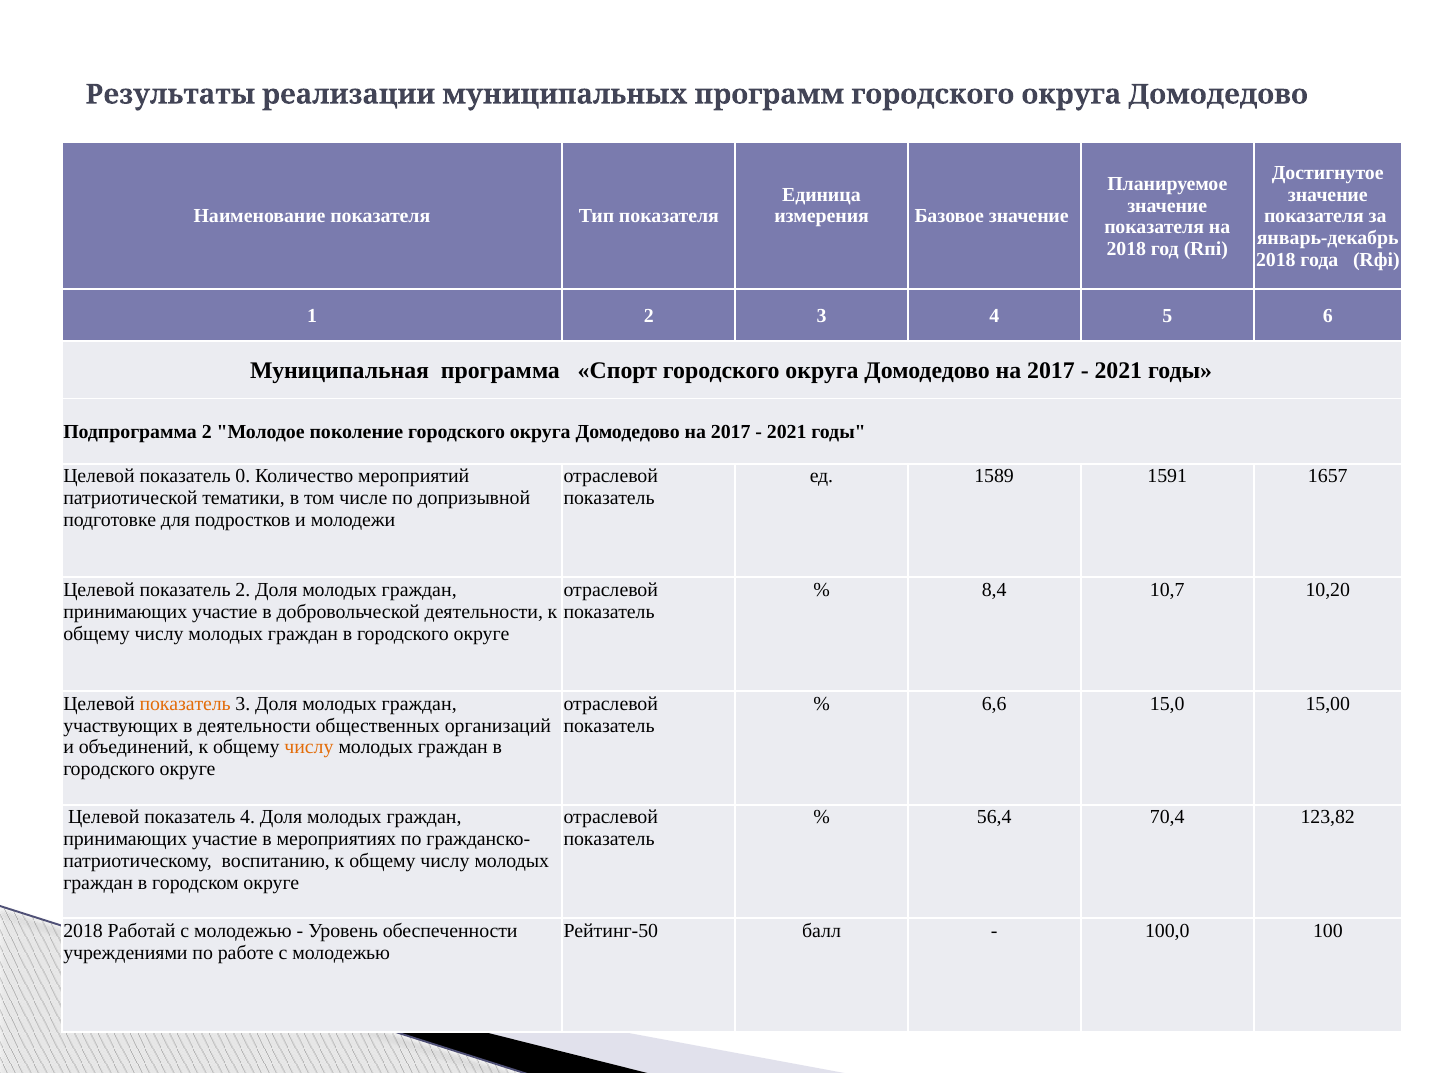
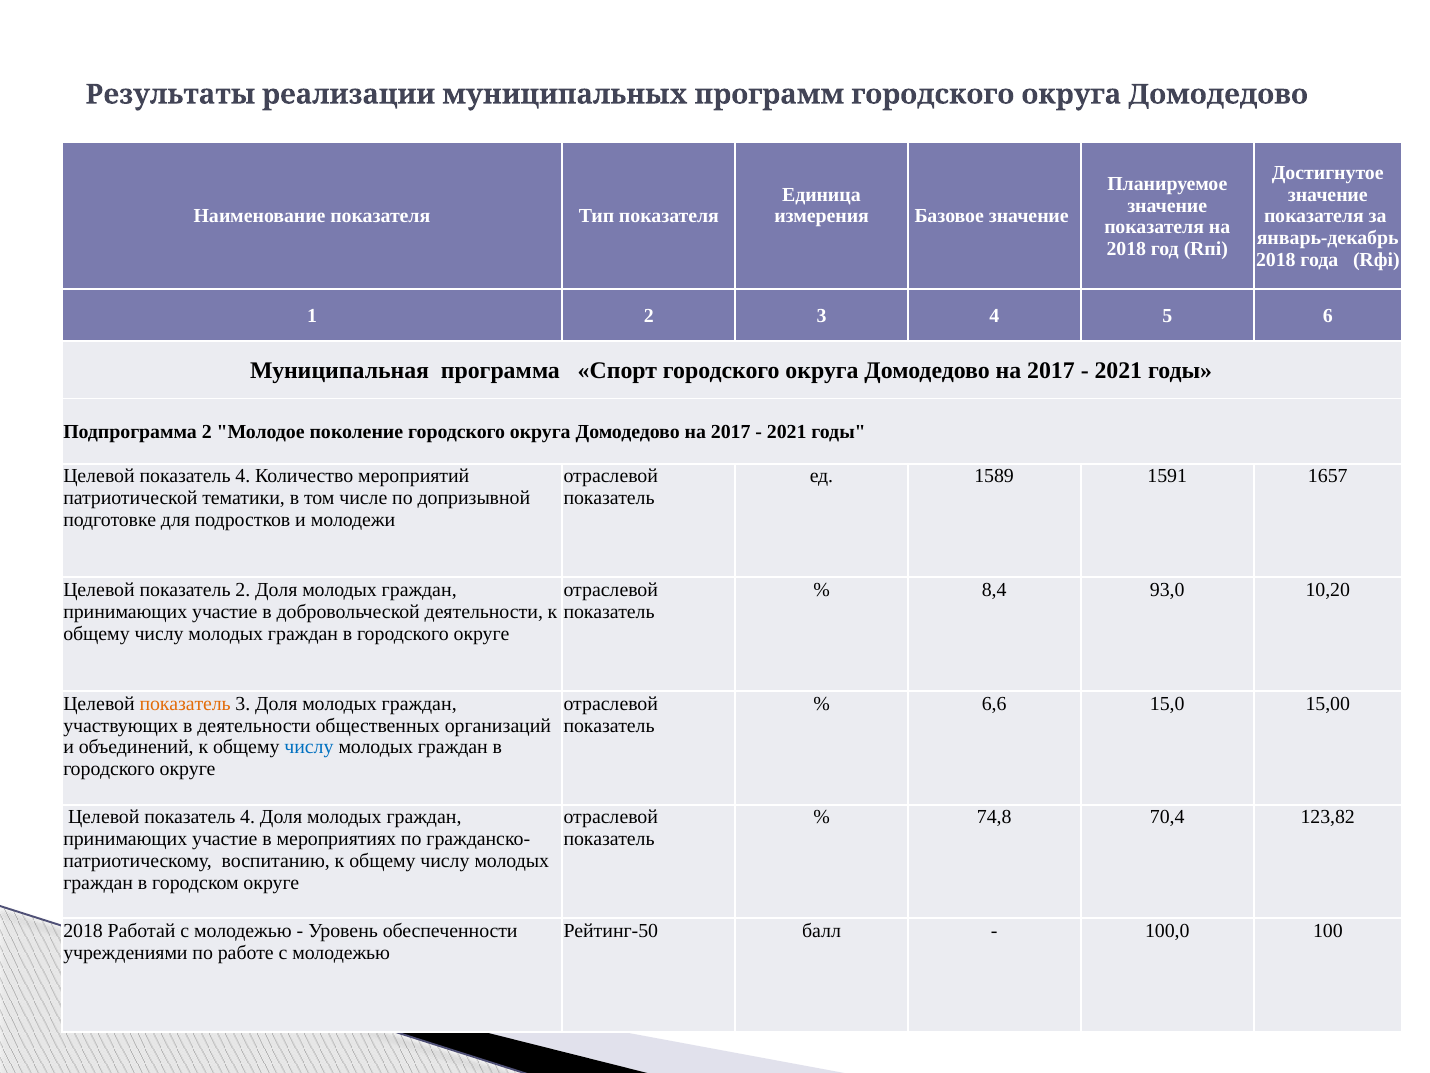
0 at (243, 476): 0 -> 4
10,7: 10,7 -> 93,0
числу at (309, 747) colour: orange -> blue
56,4: 56,4 -> 74,8
